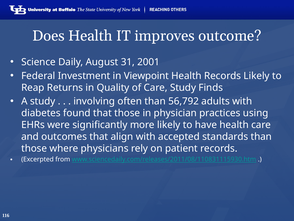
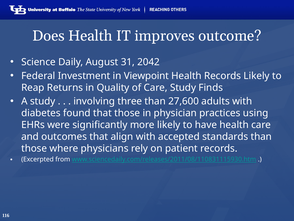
2001: 2001 -> 2042
often: often -> three
56,792: 56,792 -> 27,600
